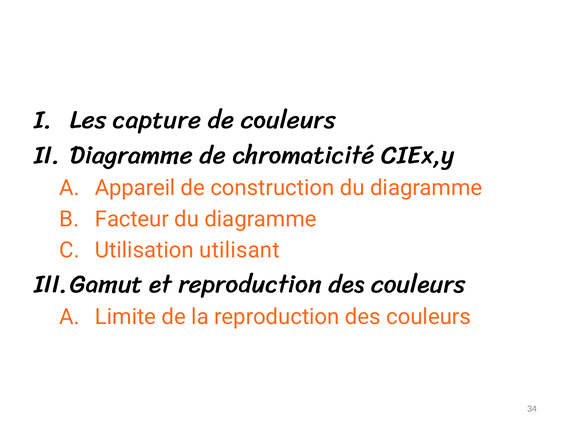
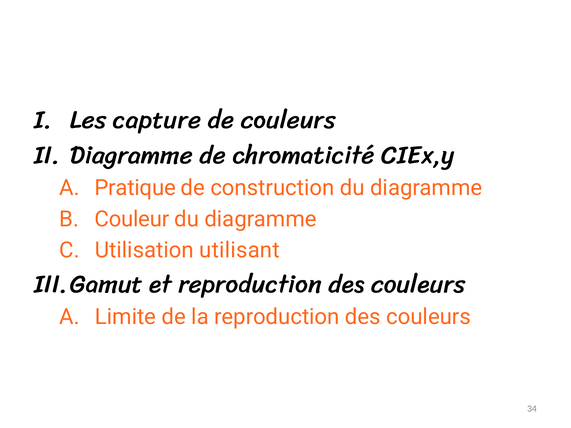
Appareil: Appareil -> Pratique
Facteur: Facteur -> Couleur
